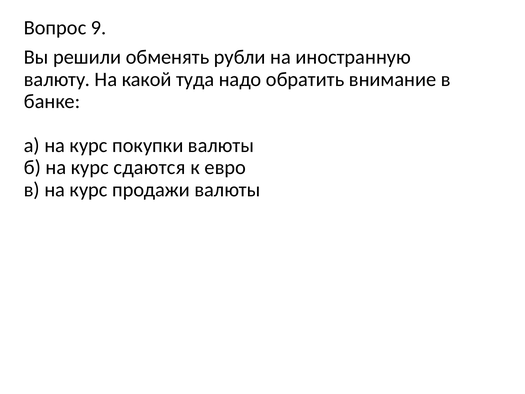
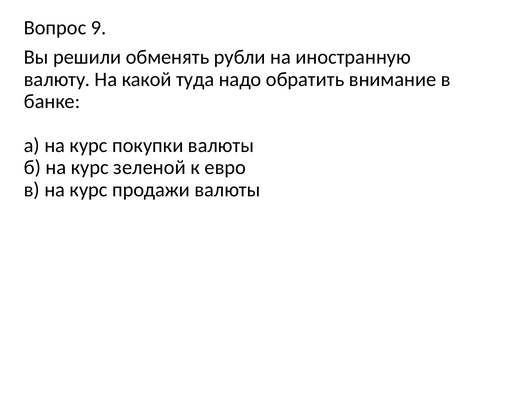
сдаются: сдаются -> зеленой
